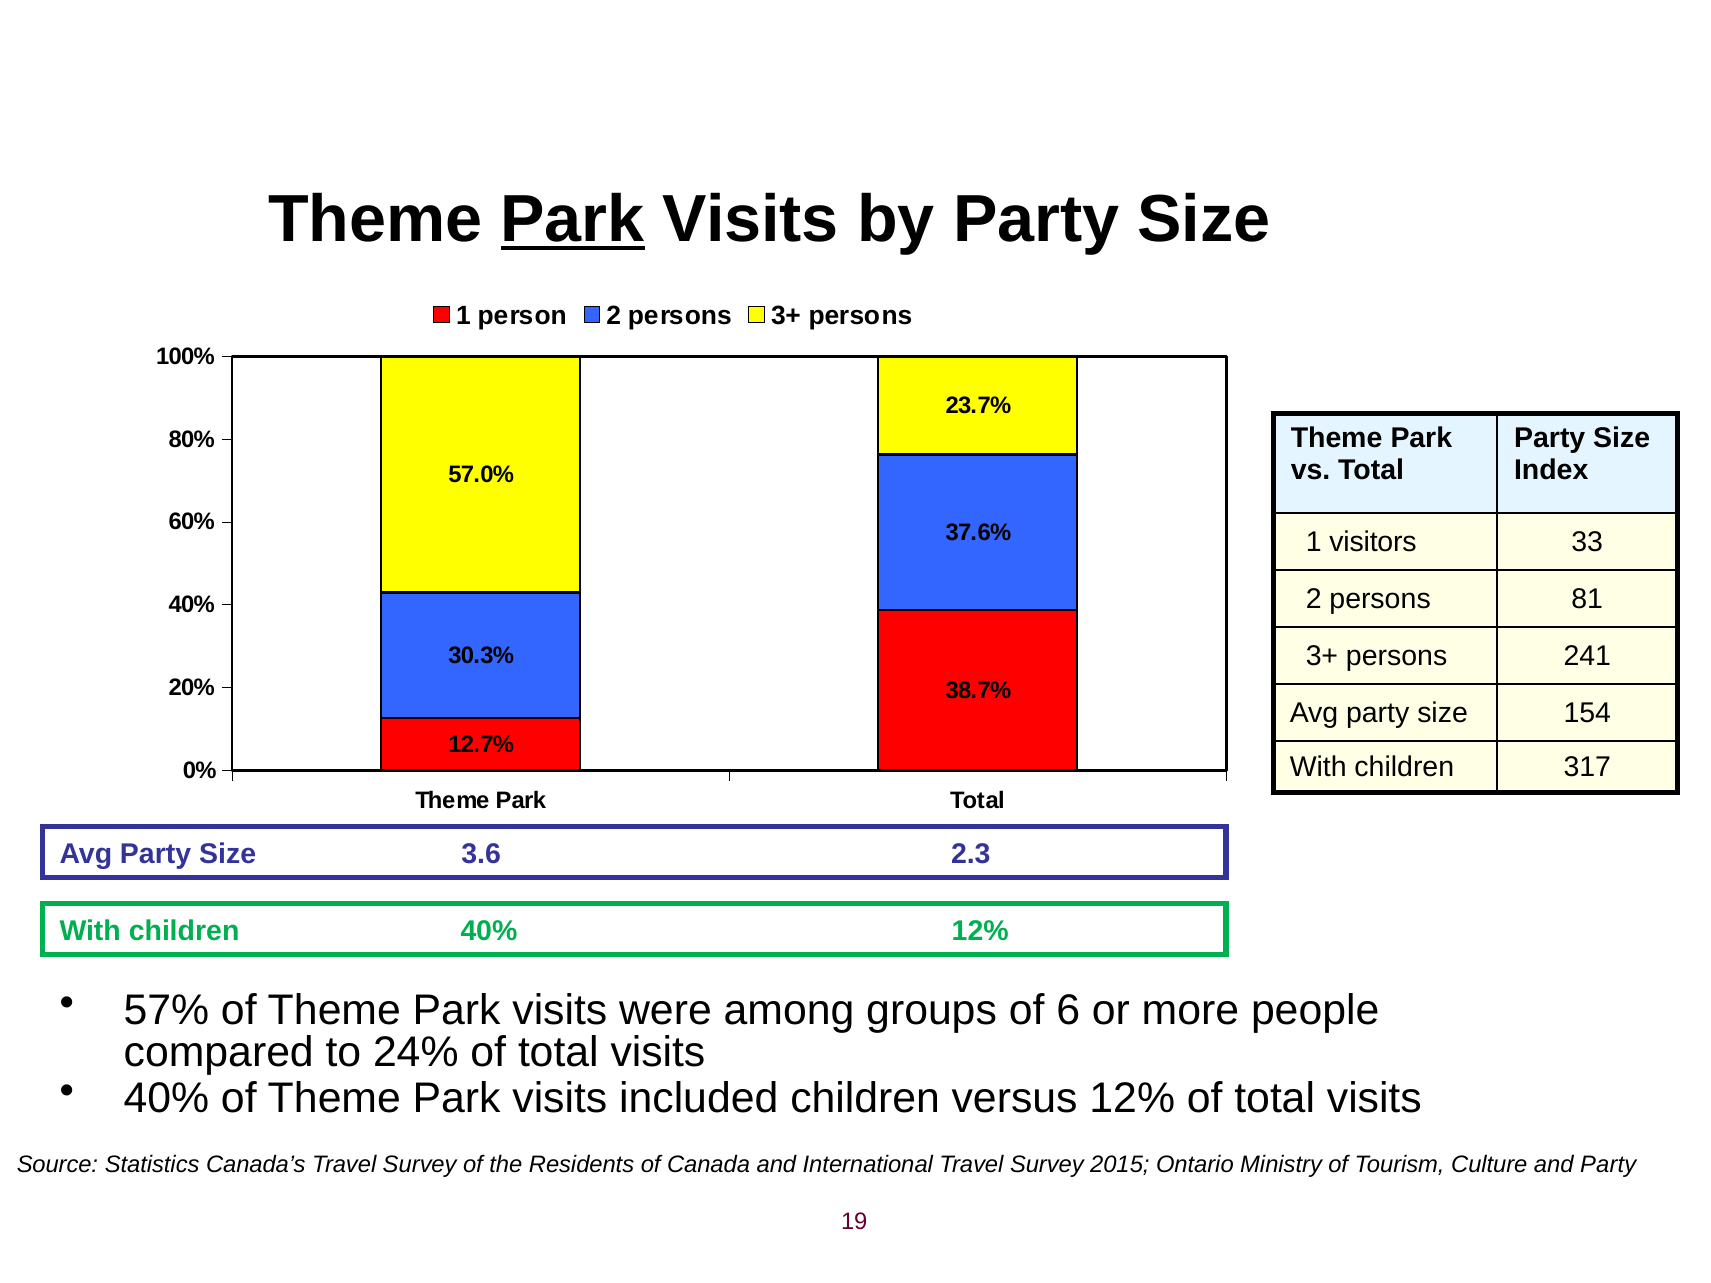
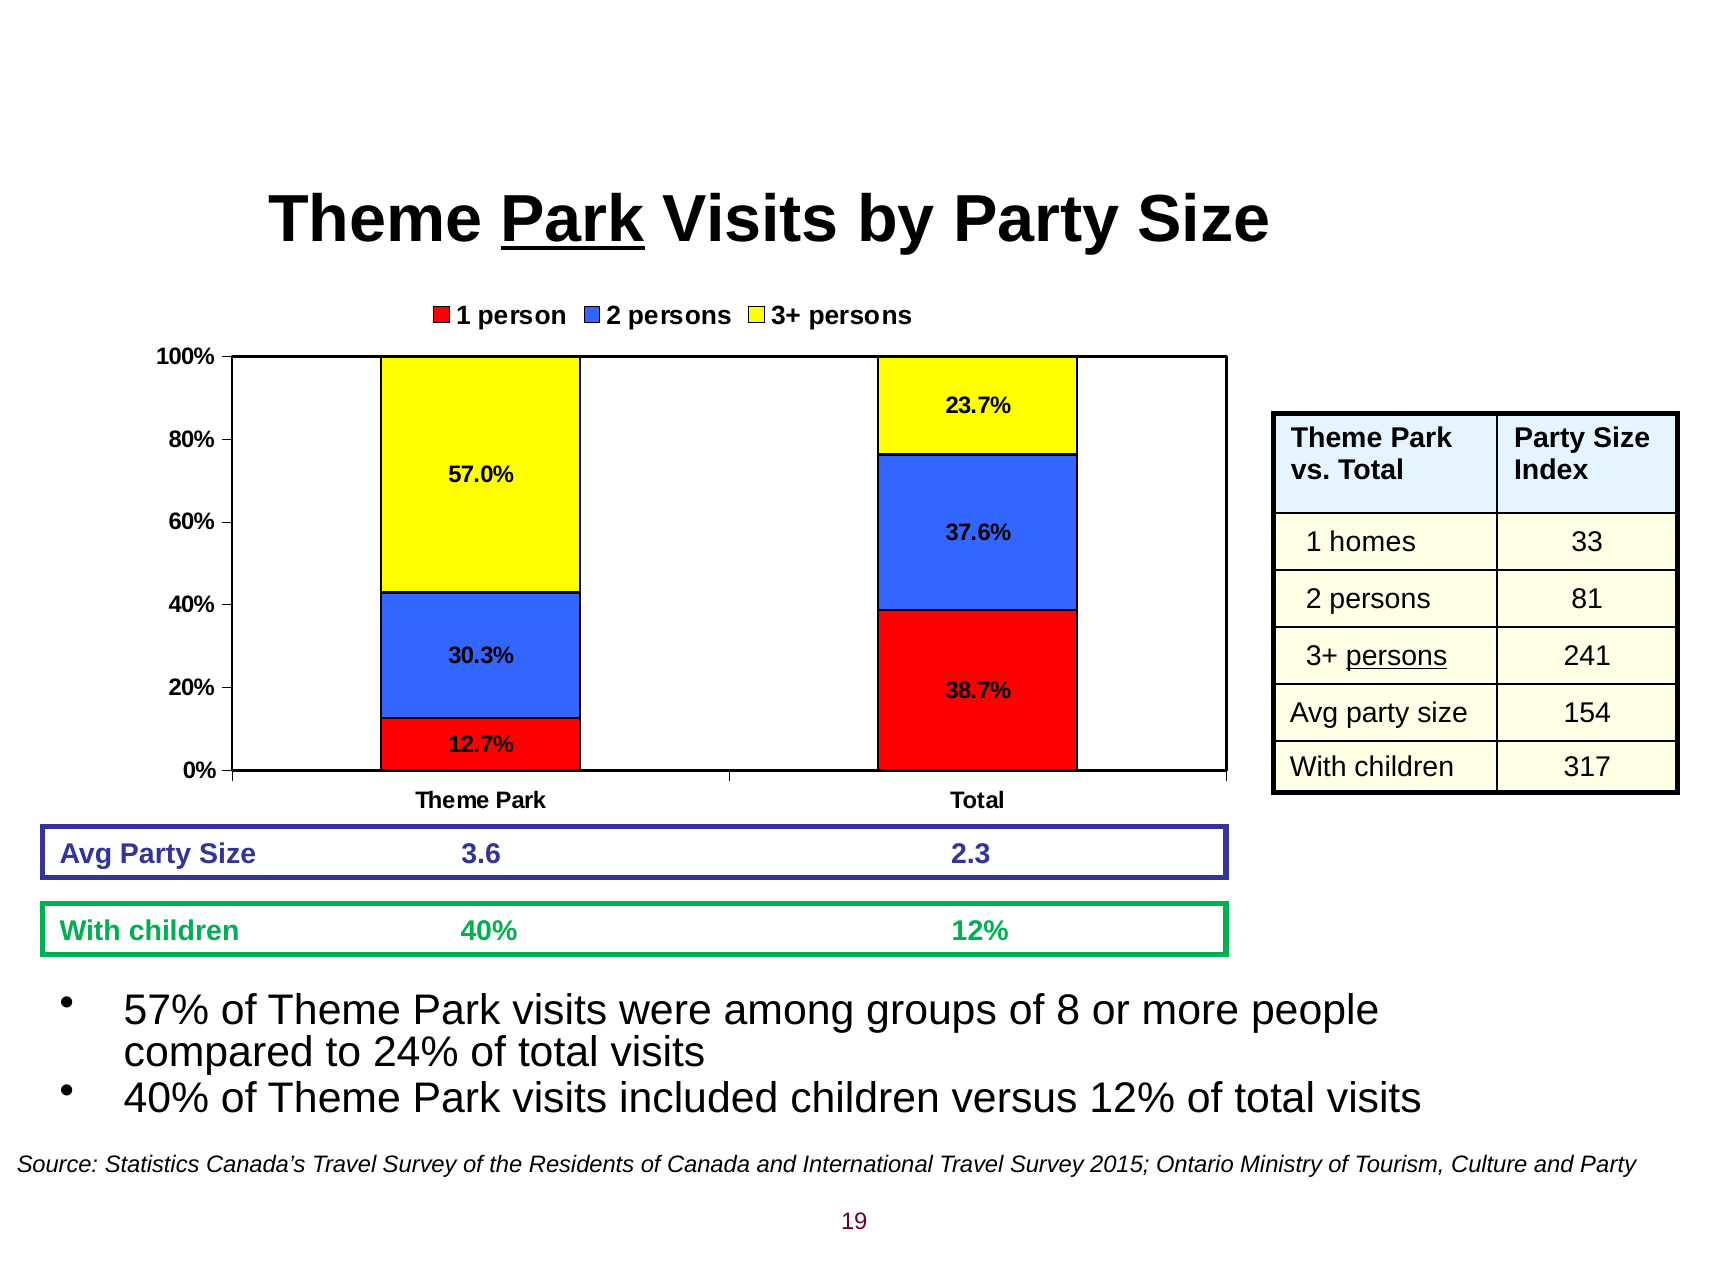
visitors: visitors -> homes
persons at (1397, 656) underline: none -> present
6: 6 -> 8
